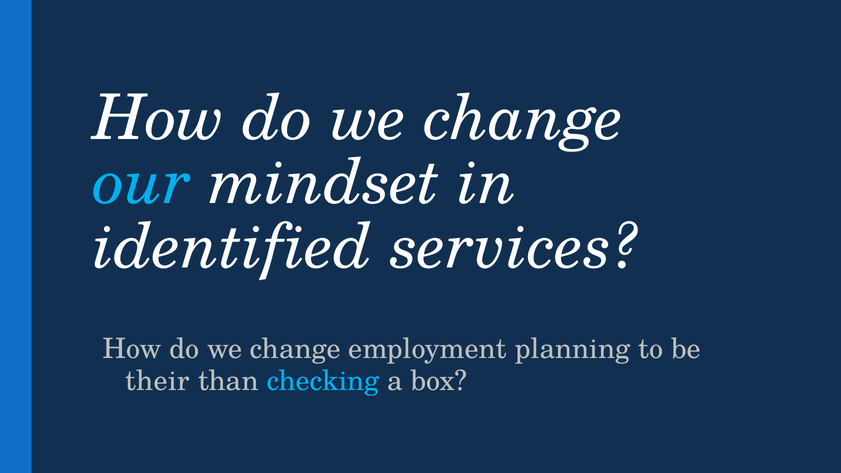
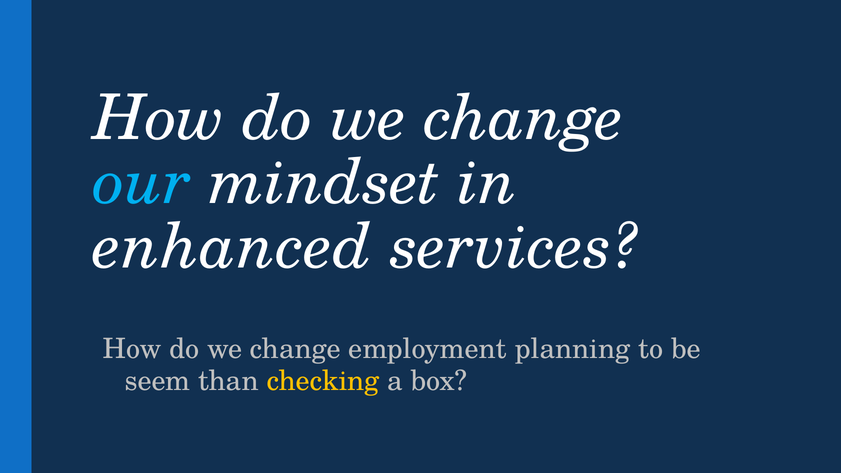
identified: identified -> enhanced
their: their -> seem
checking colour: light blue -> yellow
